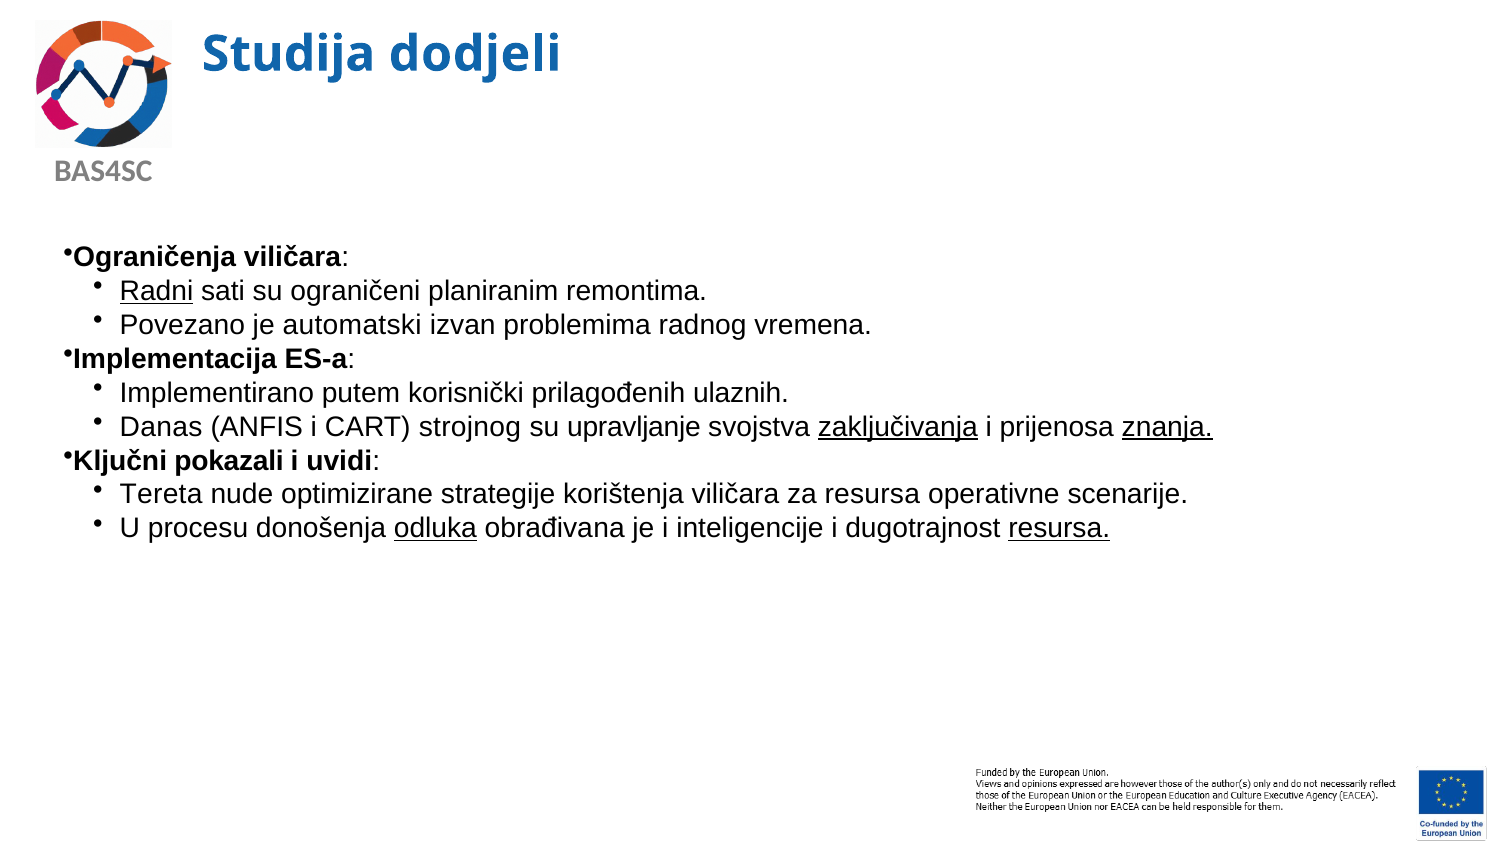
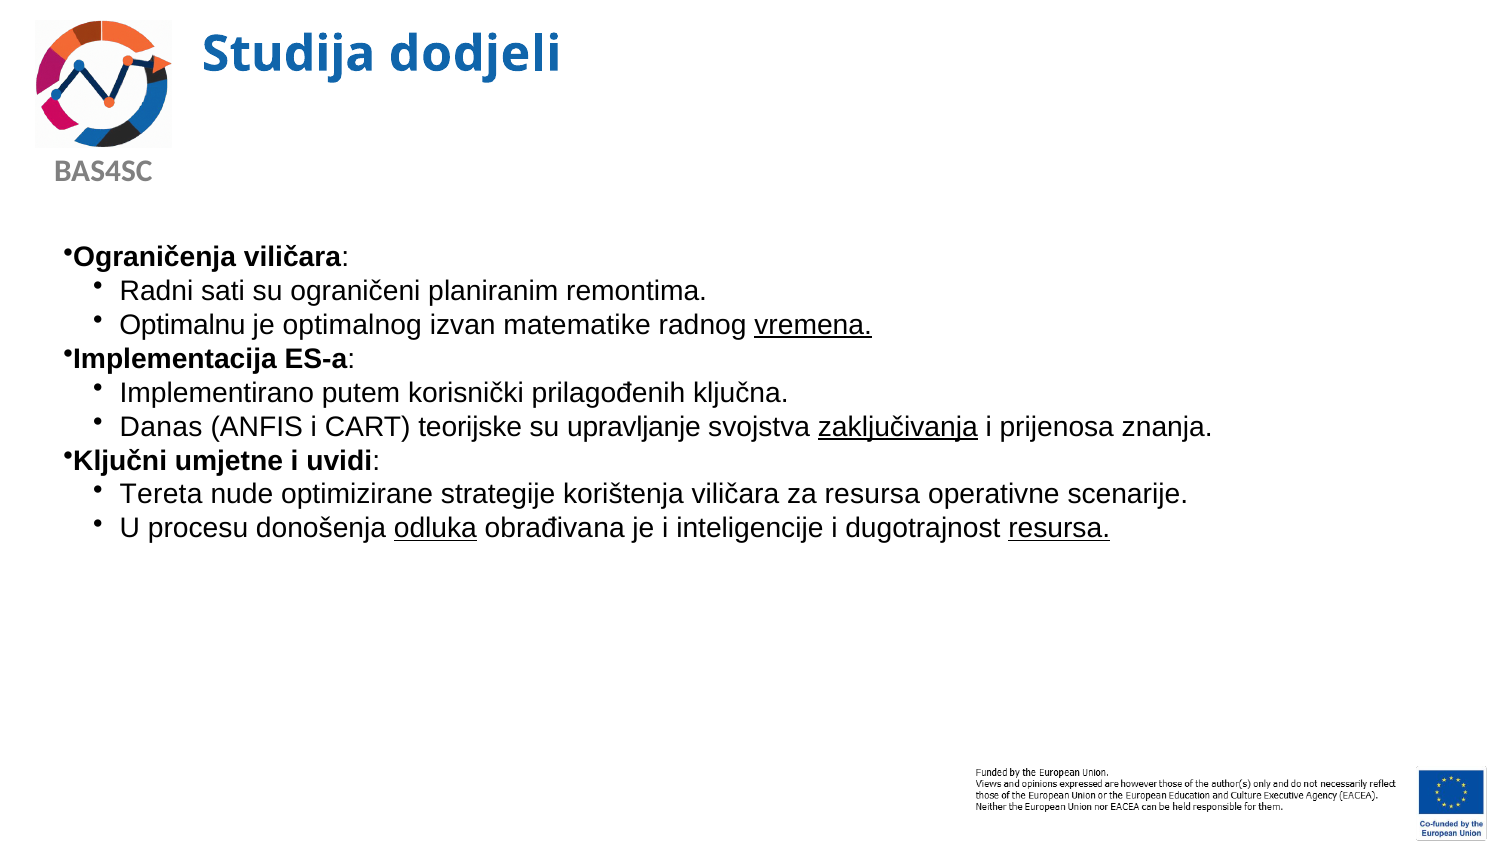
Radni underline: present -> none
Povezano: Povezano -> Optimalnu
automatski: automatski -> optimalnog
problemima: problemima -> matematike
vremena underline: none -> present
ulaznih: ulaznih -> ključna
strojnog: strojnog -> teorijske
znanja underline: present -> none
pokazali: pokazali -> umjetne
